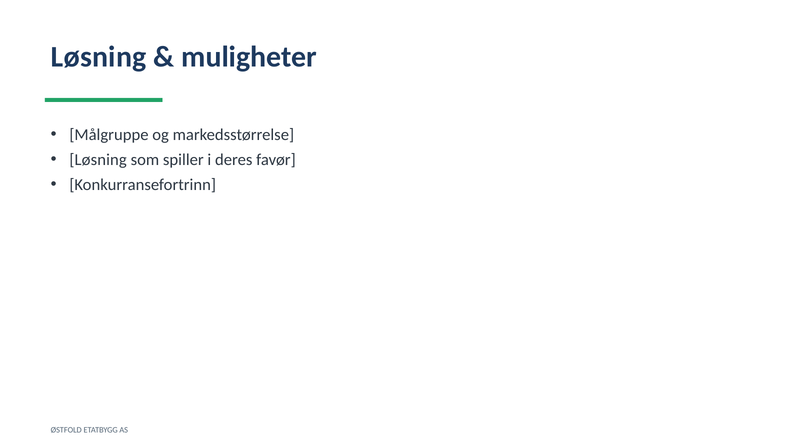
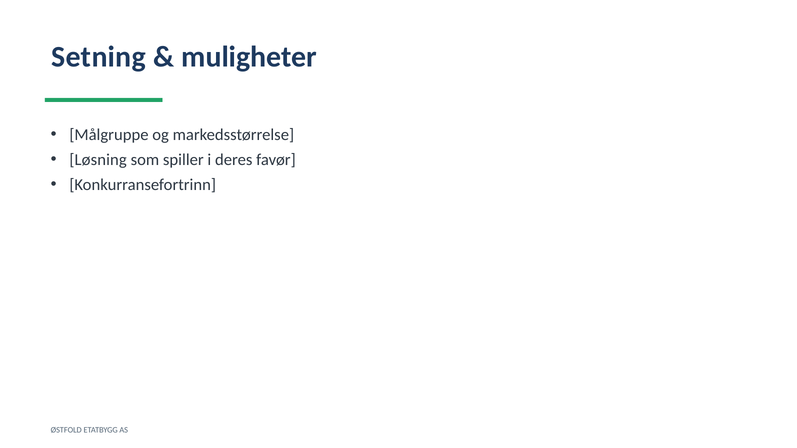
Løsning at (99, 57): Løsning -> Setning
